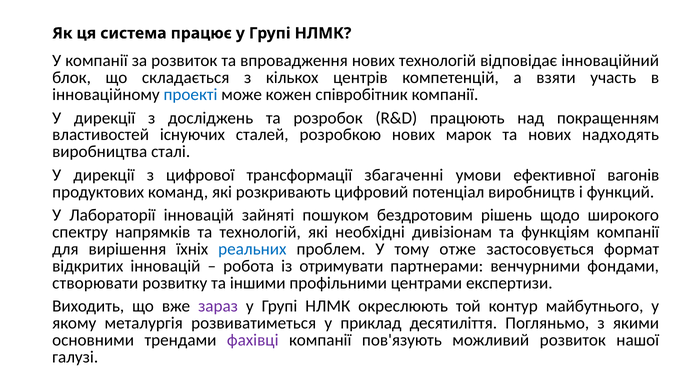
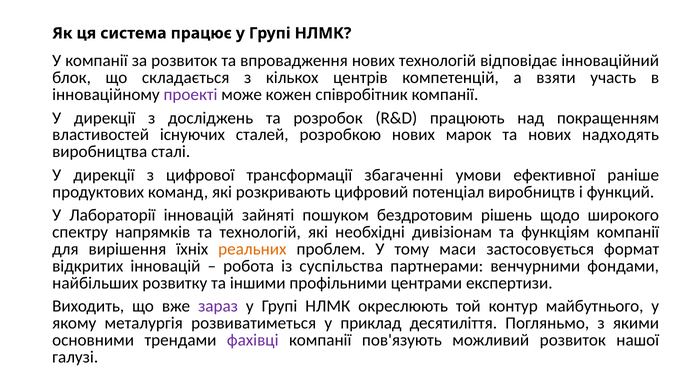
проекті colour: blue -> purple
вагонів: вагонів -> раніше
реальних colour: blue -> orange
отже: отже -> маси
отримувати: отримувати -> суспільства
створювати: створювати -> найбільших
